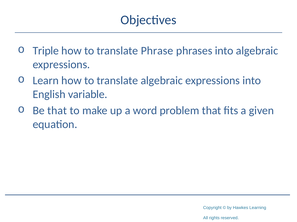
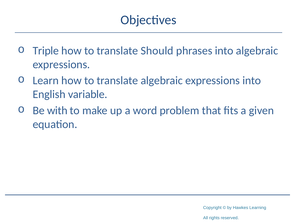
Phrase: Phrase -> Should
Be that: that -> with
